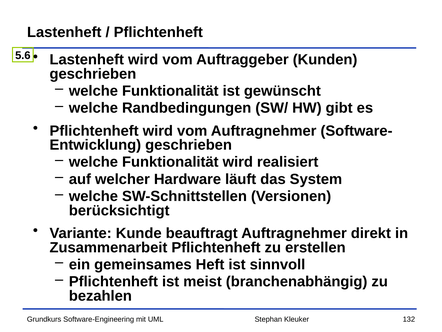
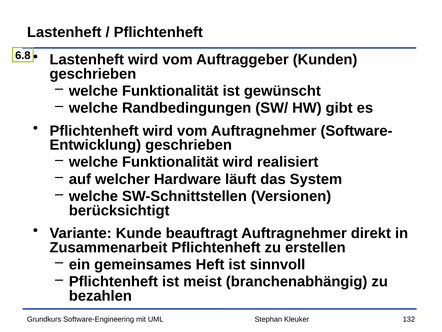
5.6: 5.6 -> 6.8
